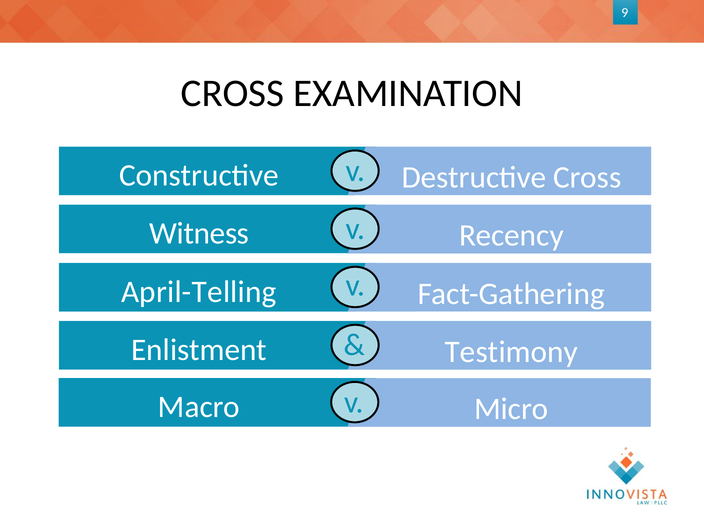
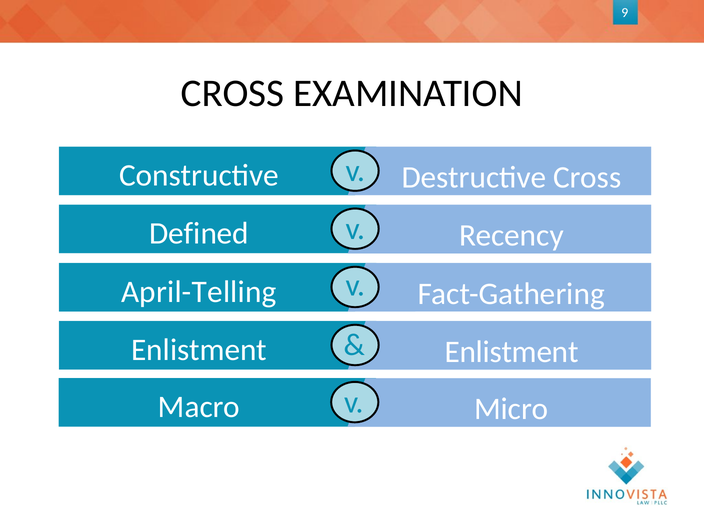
Witness: Witness -> Defined
Enlistment Testimony: Testimony -> Enlistment
